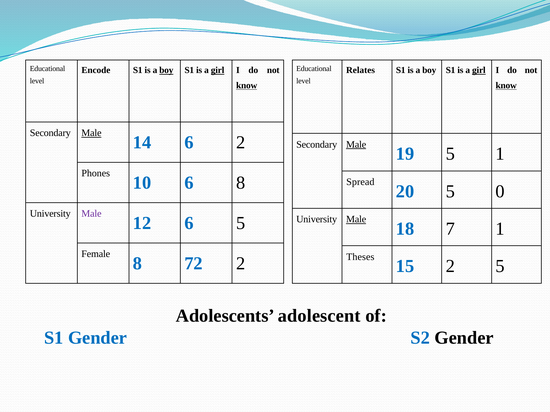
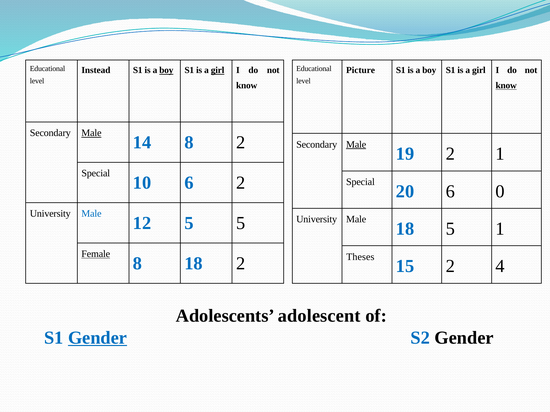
Encode: Encode -> Instead
Relates: Relates -> Picture
girl at (479, 70) underline: present -> none
know at (247, 86) underline: present -> none
14 6: 6 -> 8
19 5: 5 -> 2
Phones at (96, 174): Phones -> Special
6 8: 8 -> 2
Spread at (360, 182): Spread -> Special
20 5: 5 -> 6
Male at (91, 214) colour: purple -> blue
12 6: 6 -> 5
Male at (356, 220) underline: present -> none
18 7: 7 -> 5
Female underline: none -> present
8 72: 72 -> 18
2 5: 5 -> 4
Gender at (98, 338) underline: none -> present
